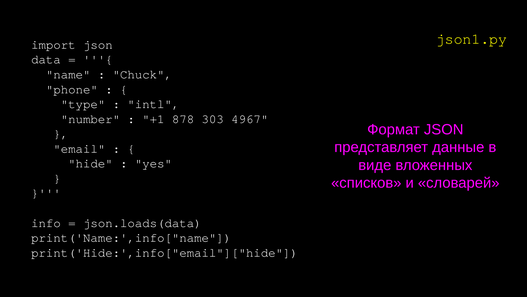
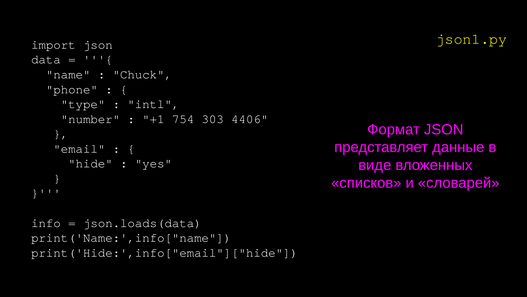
878: 878 -> 754
4967: 4967 -> 4406
